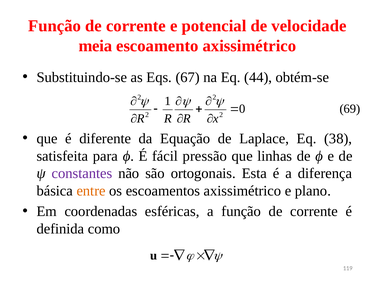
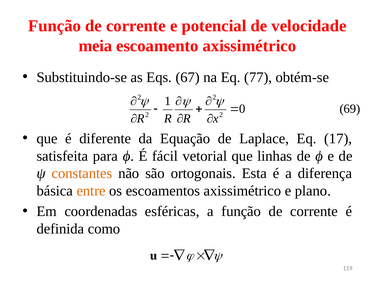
44: 44 -> 77
38: 38 -> 17
pressão: pressão -> vetorial
constantes colour: purple -> orange
